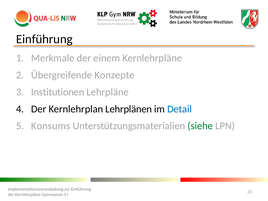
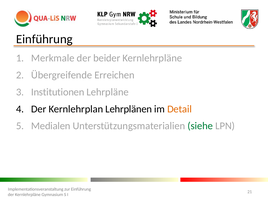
einem: einem -> beider
Konzepte: Konzepte -> Erreichen
Detail colour: blue -> orange
Konsums: Konsums -> Medialen
